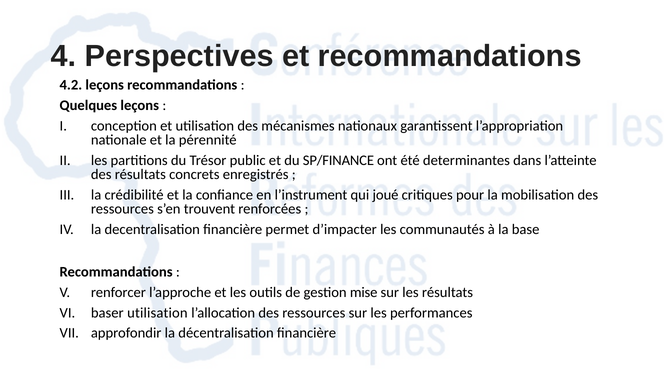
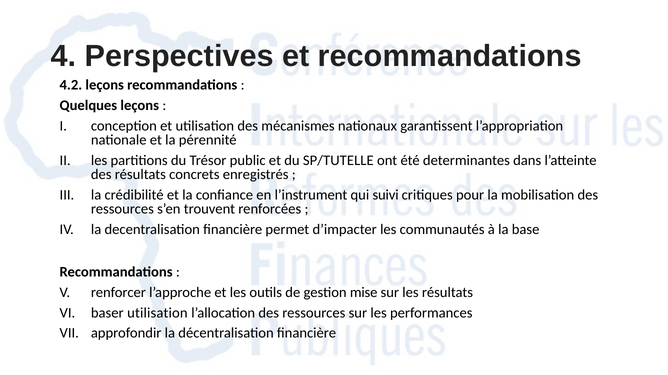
SP/FINANCE: SP/FINANCE -> SP/TUTELLE
joué: joué -> suivi
